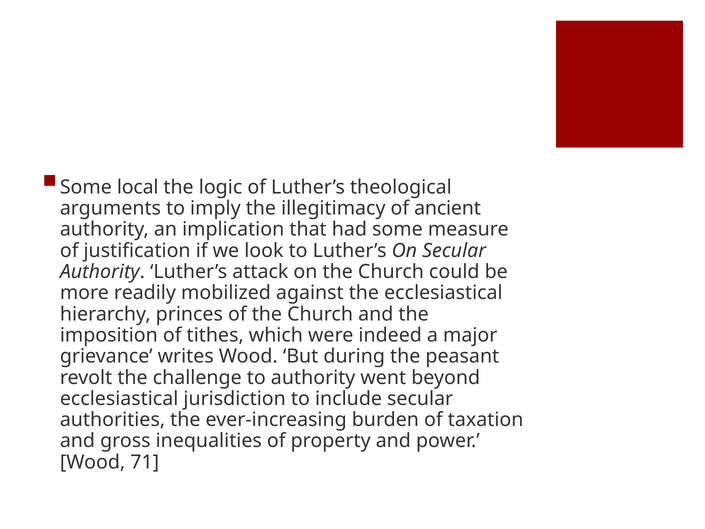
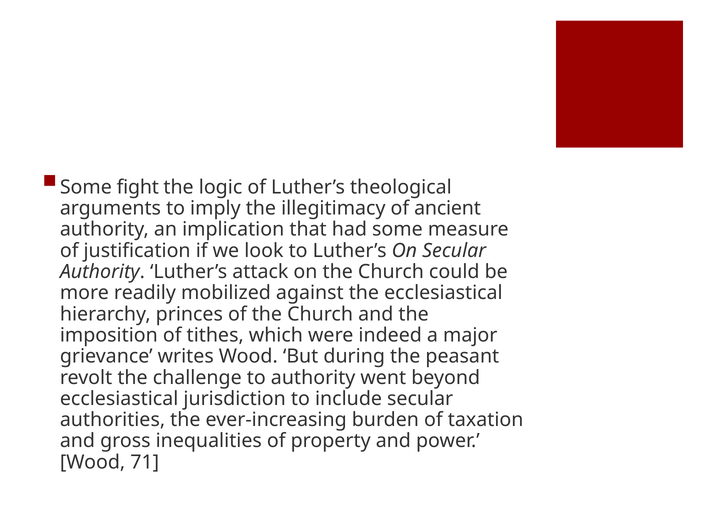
local: local -> fight
